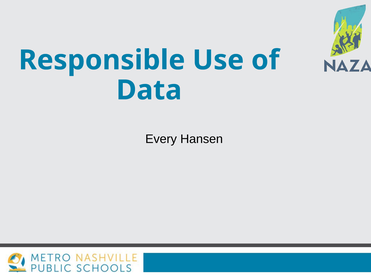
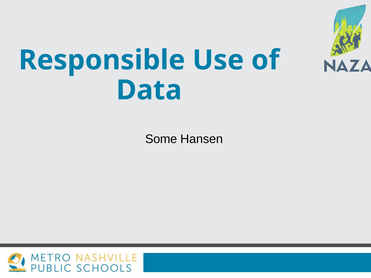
Every: Every -> Some
